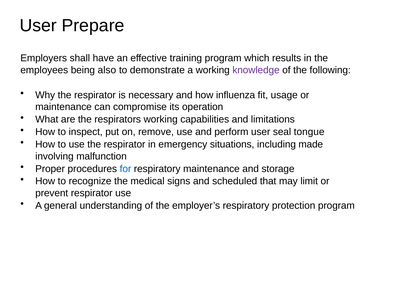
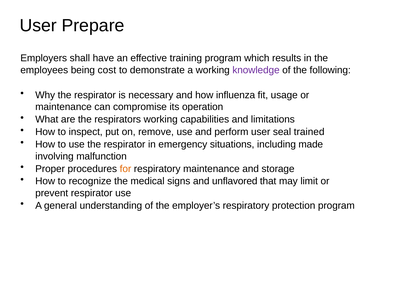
also: also -> cost
tongue: tongue -> trained
for colour: blue -> orange
scheduled: scheduled -> unflavored
